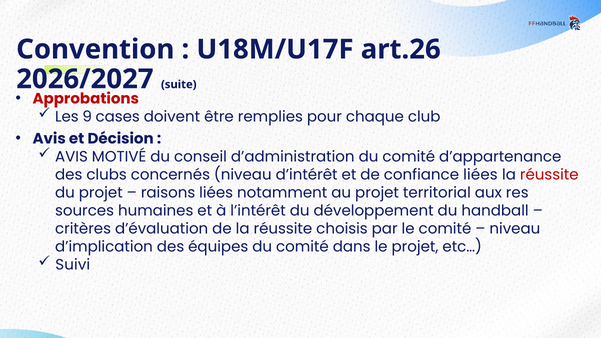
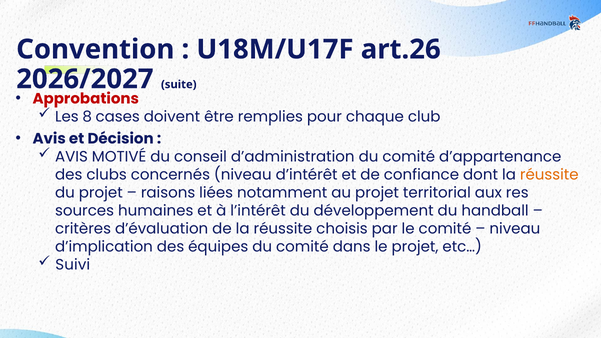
9: 9 -> 8
confiance liées: liées -> dont
réussite at (549, 175) colour: red -> orange
